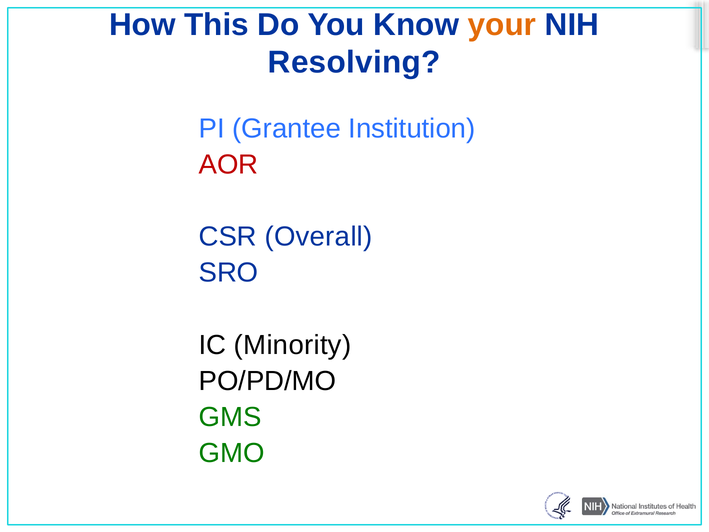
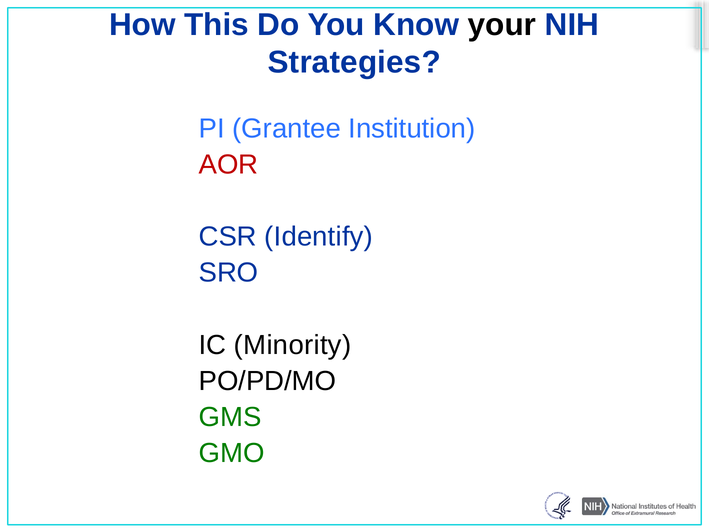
your colour: orange -> black
Resolving: Resolving -> Strategies
Overall: Overall -> Identify
